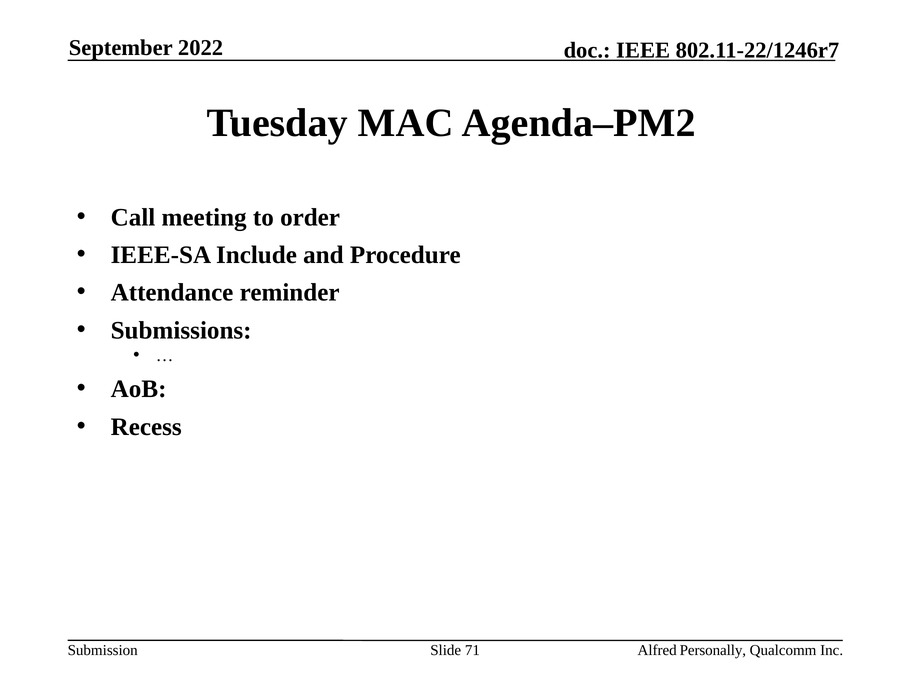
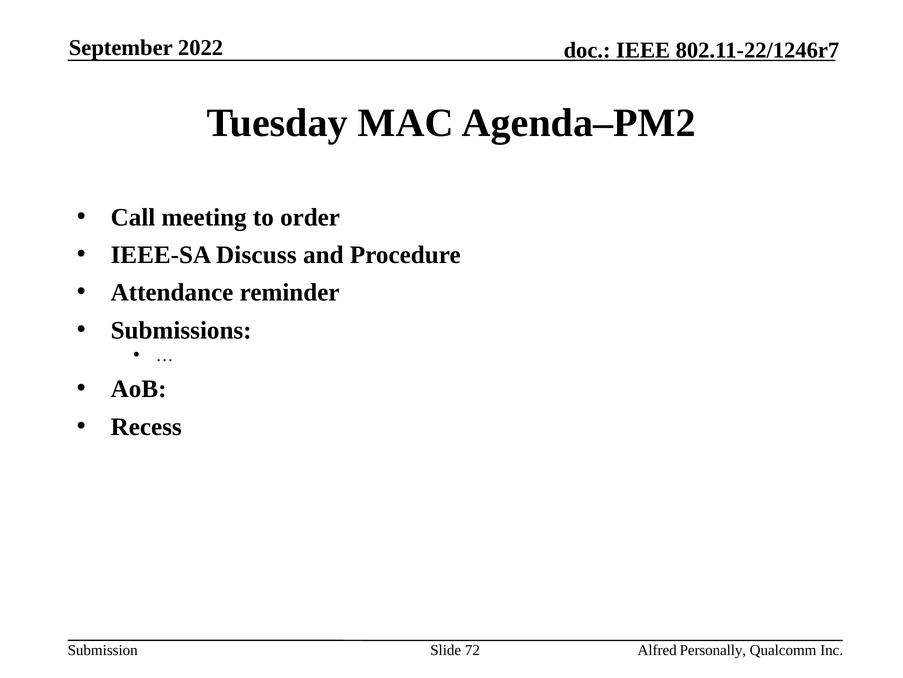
Include: Include -> Discuss
71: 71 -> 72
